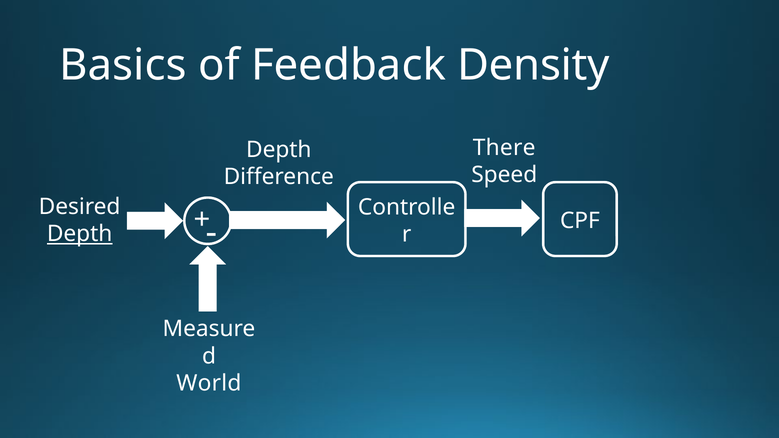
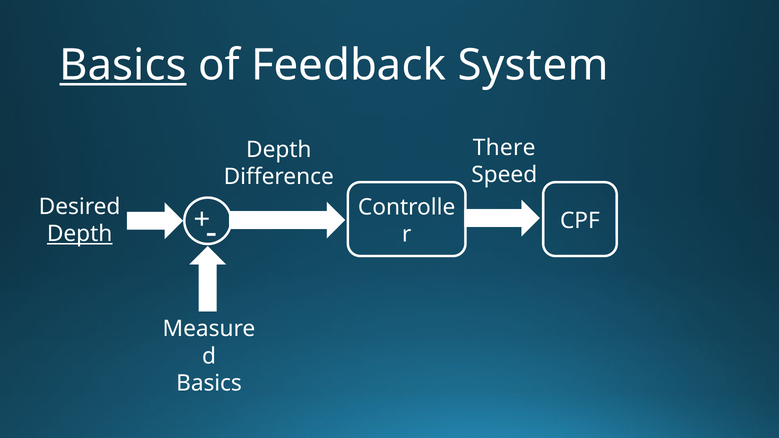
Basics at (123, 65) underline: none -> present
Density: Density -> System
World at (209, 384): World -> Basics
